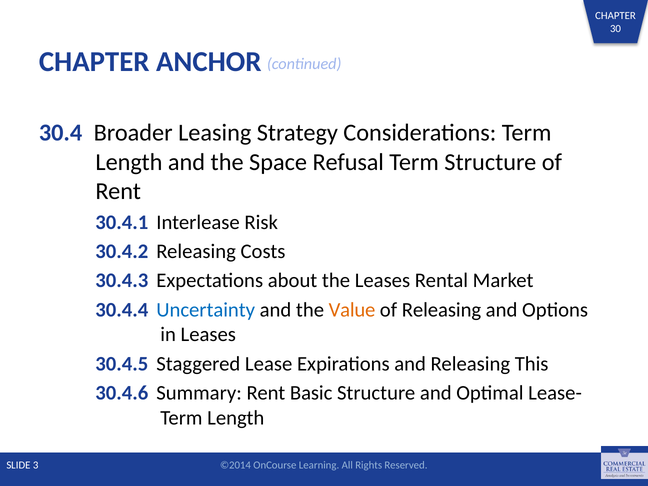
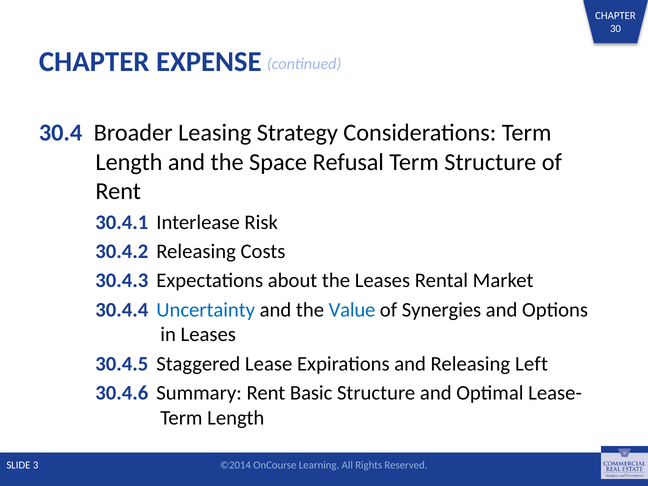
ANCHOR: ANCHOR -> EXPENSE
Value colour: orange -> blue
of Releasing: Releasing -> Synergies
This: This -> Left
